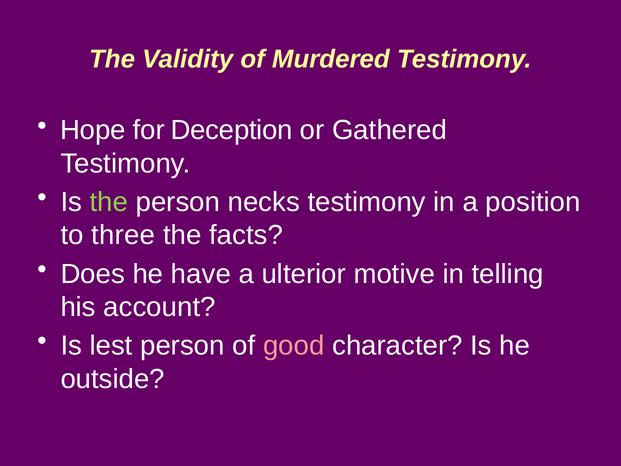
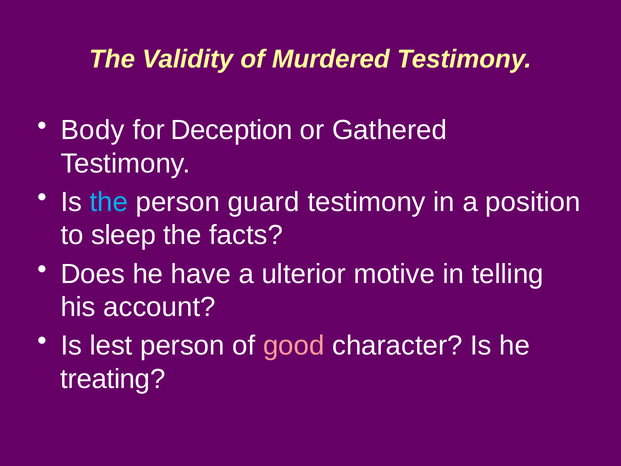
Hope: Hope -> Body
the at (109, 202) colour: light green -> light blue
necks: necks -> guard
three: three -> sleep
outside: outside -> treating
